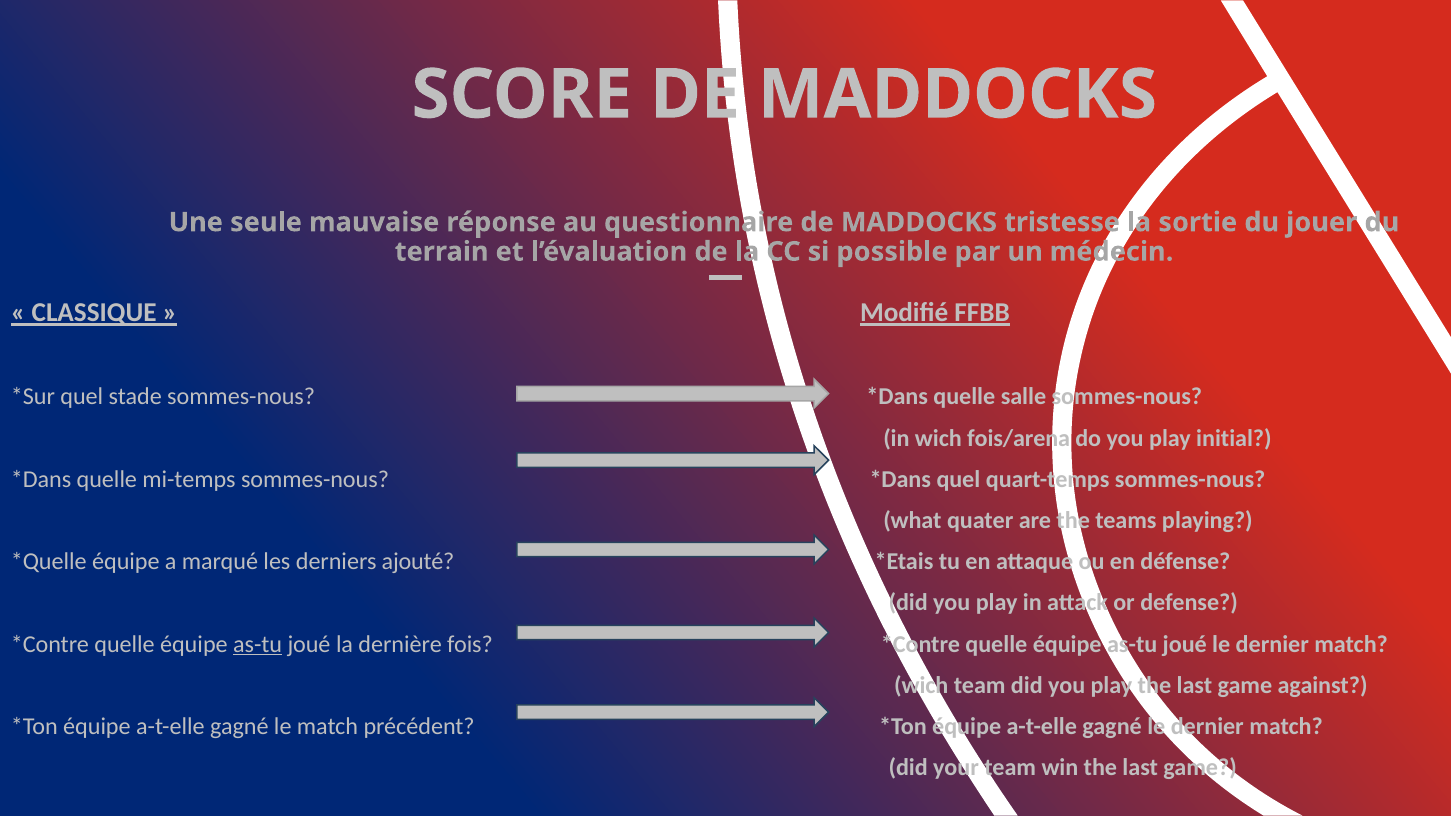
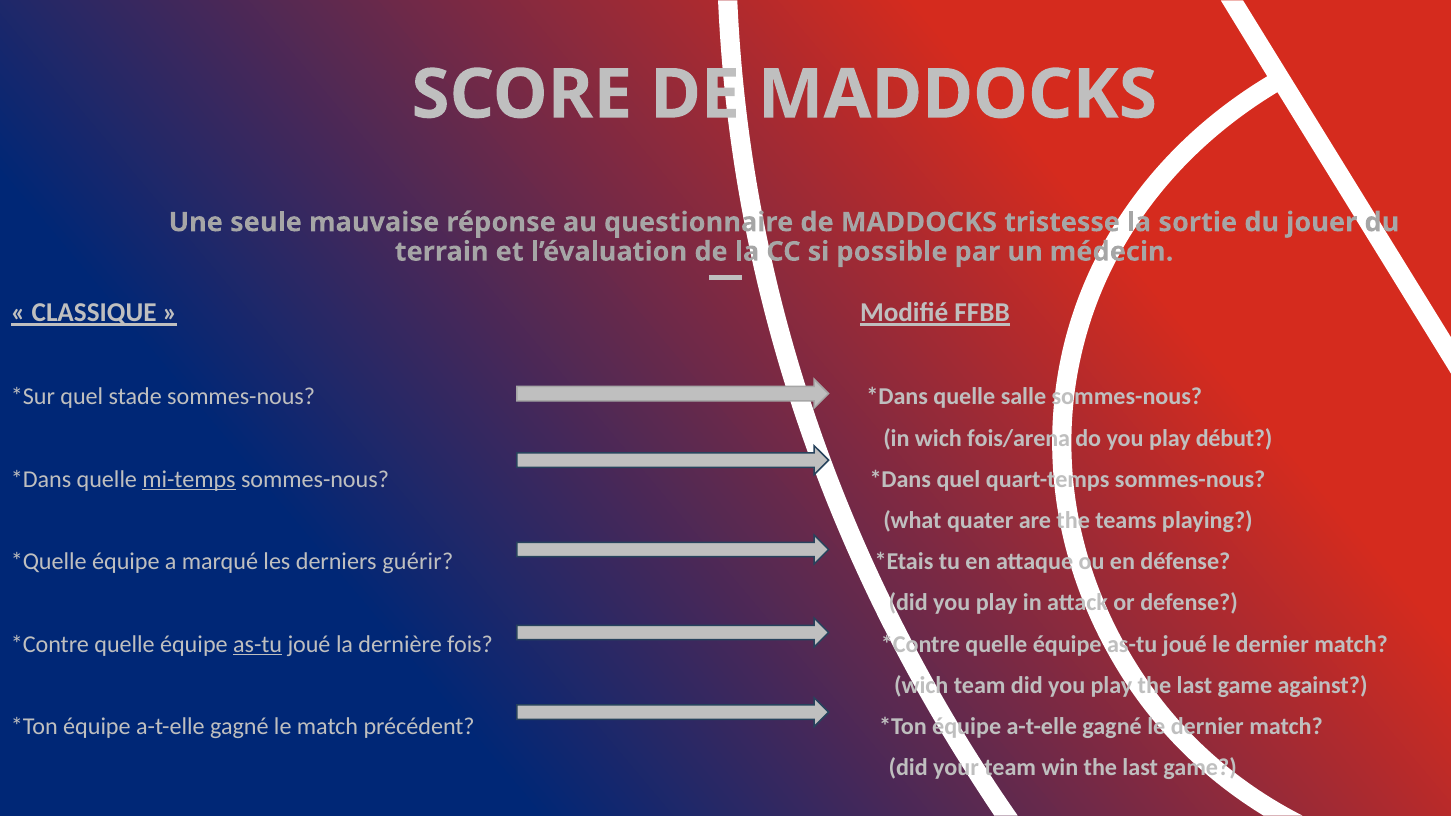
initial: initial -> début
mi-temps underline: none -> present
ajouté: ajouté -> guérir
